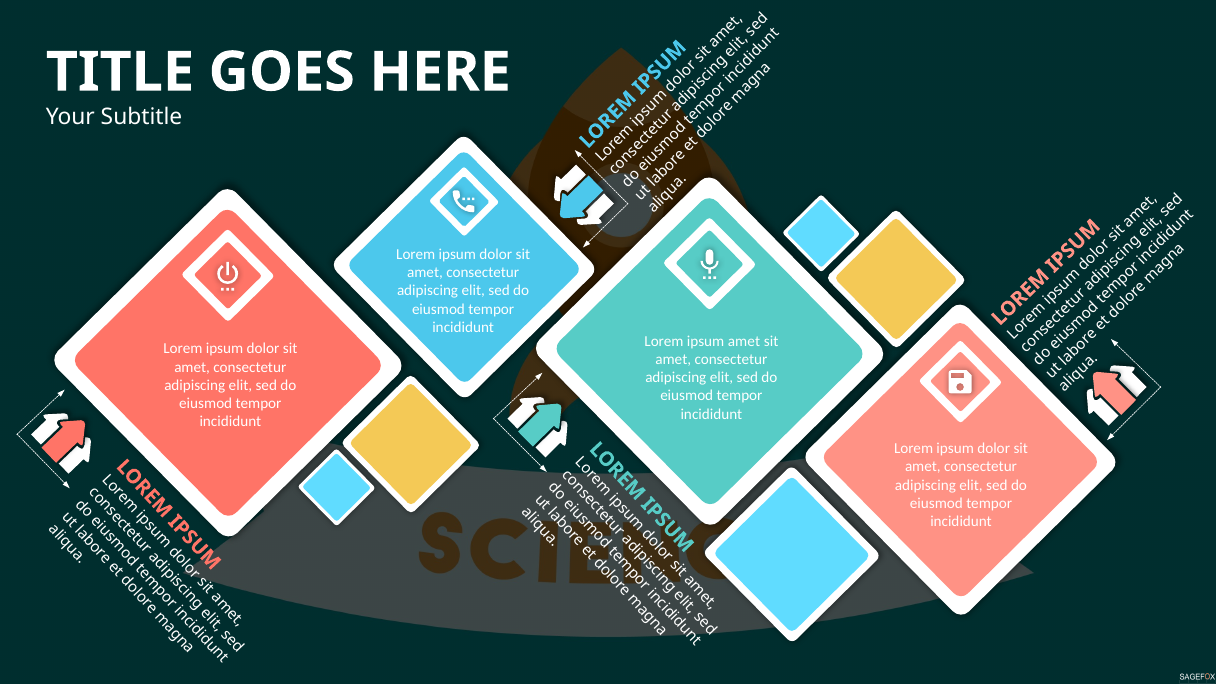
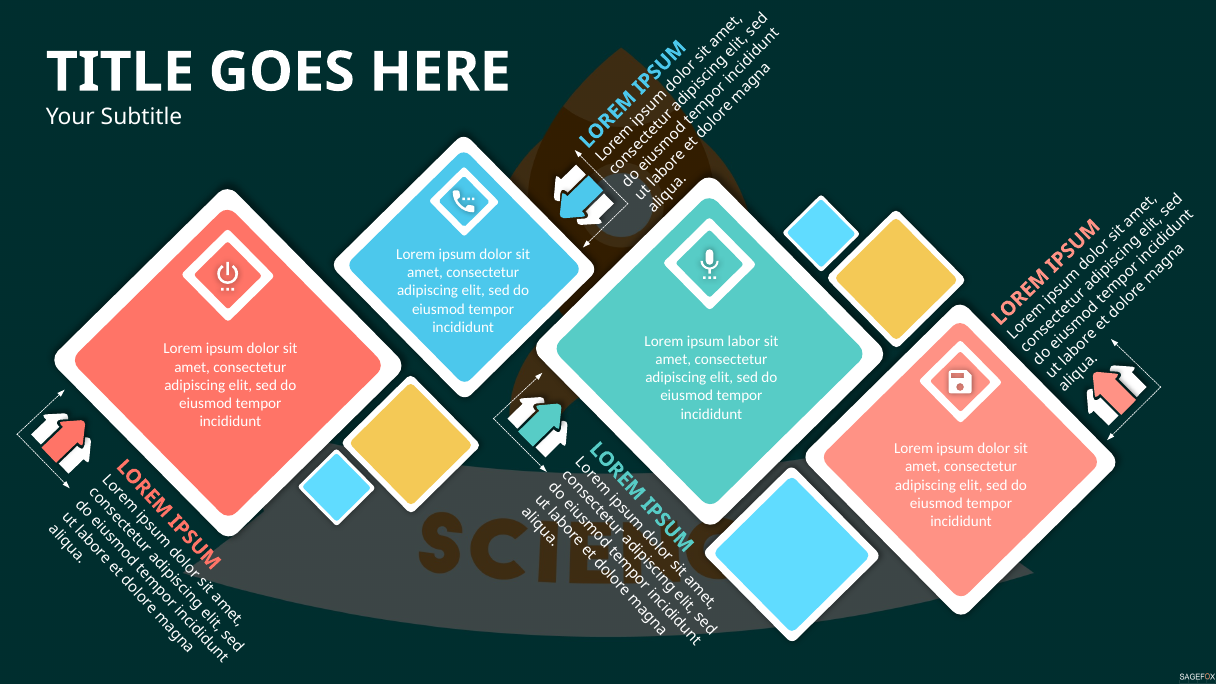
ipsum amet: amet -> labor
